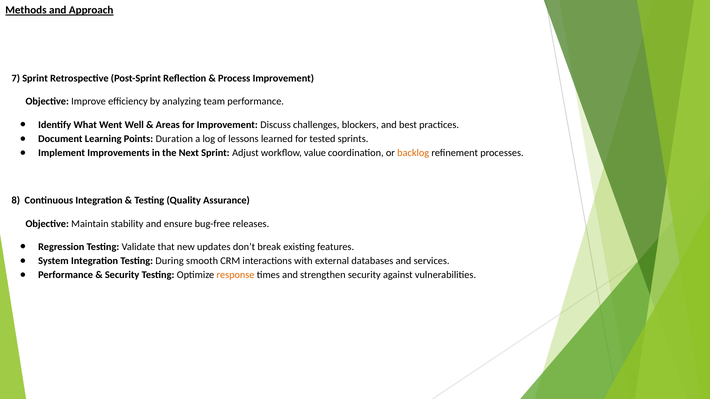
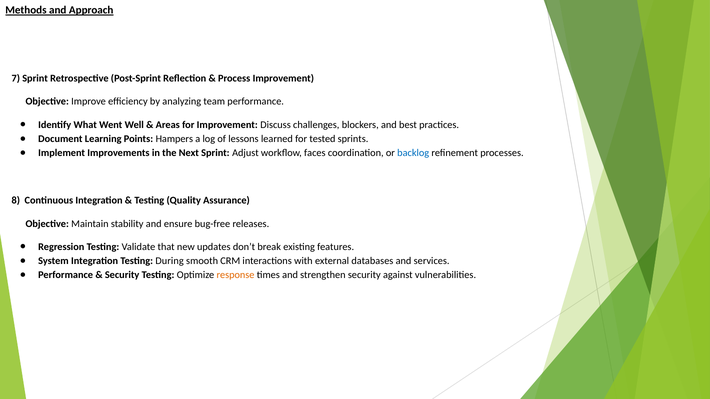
Duration: Duration -> Hampers
value: value -> faces
backlog colour: orange -> blue
